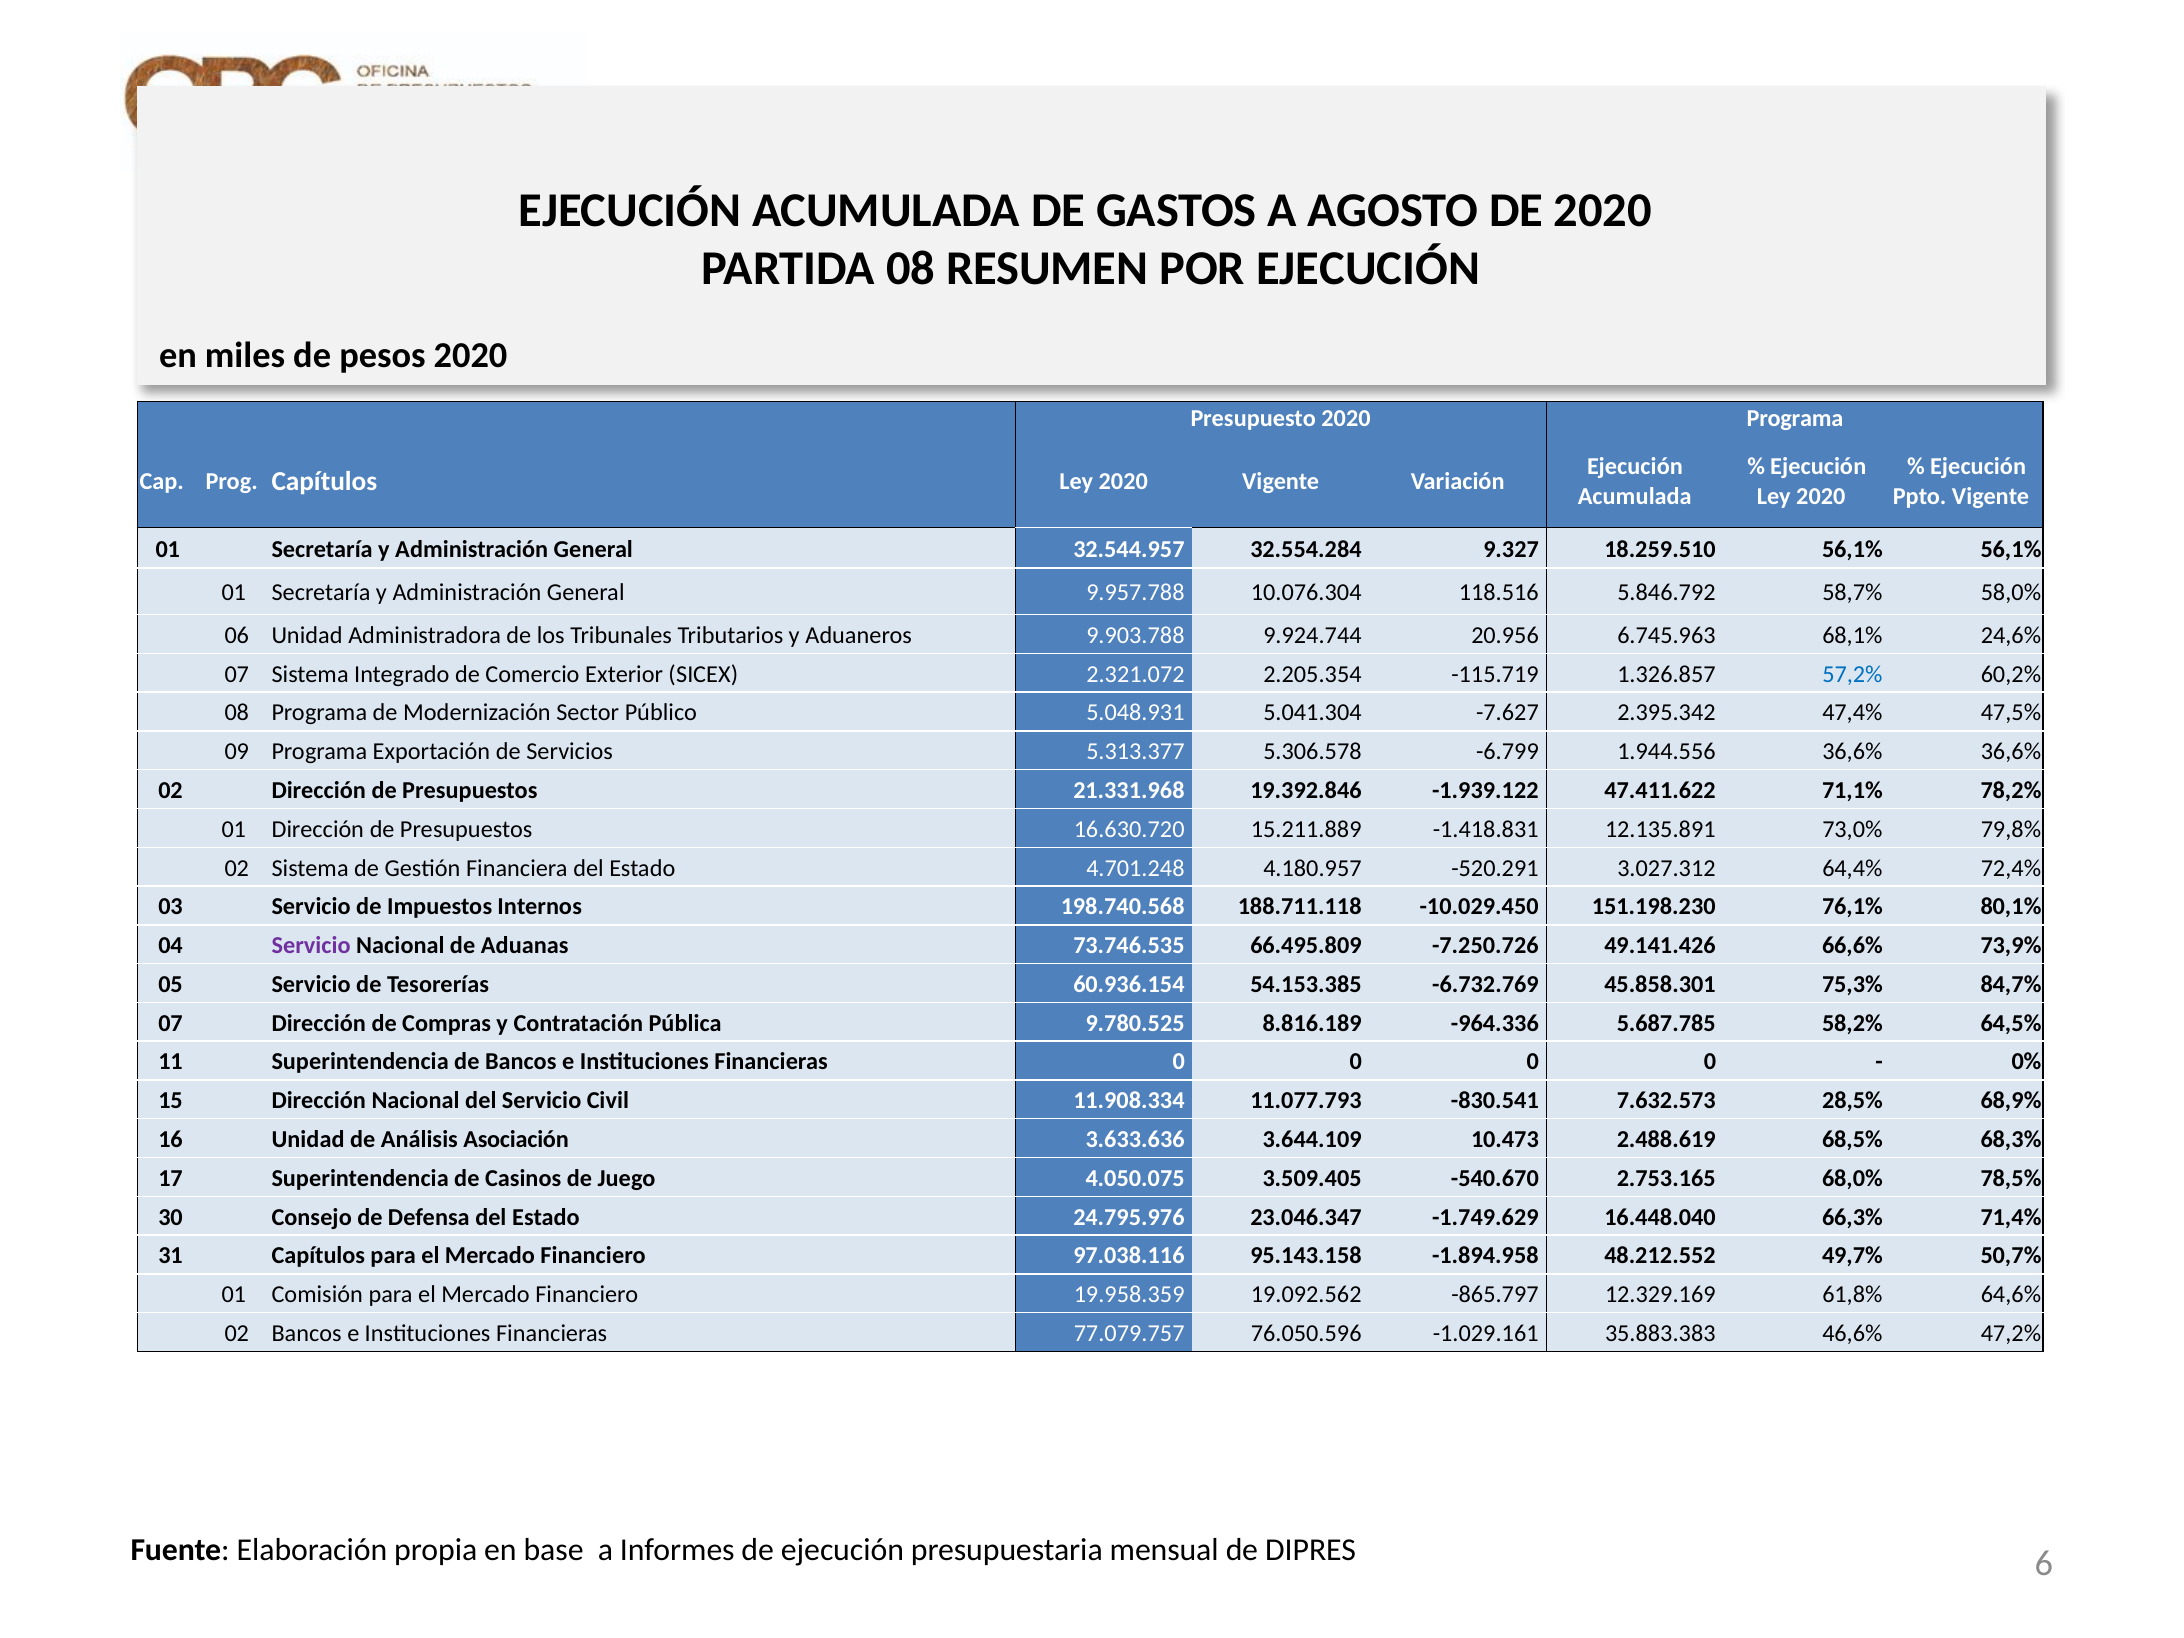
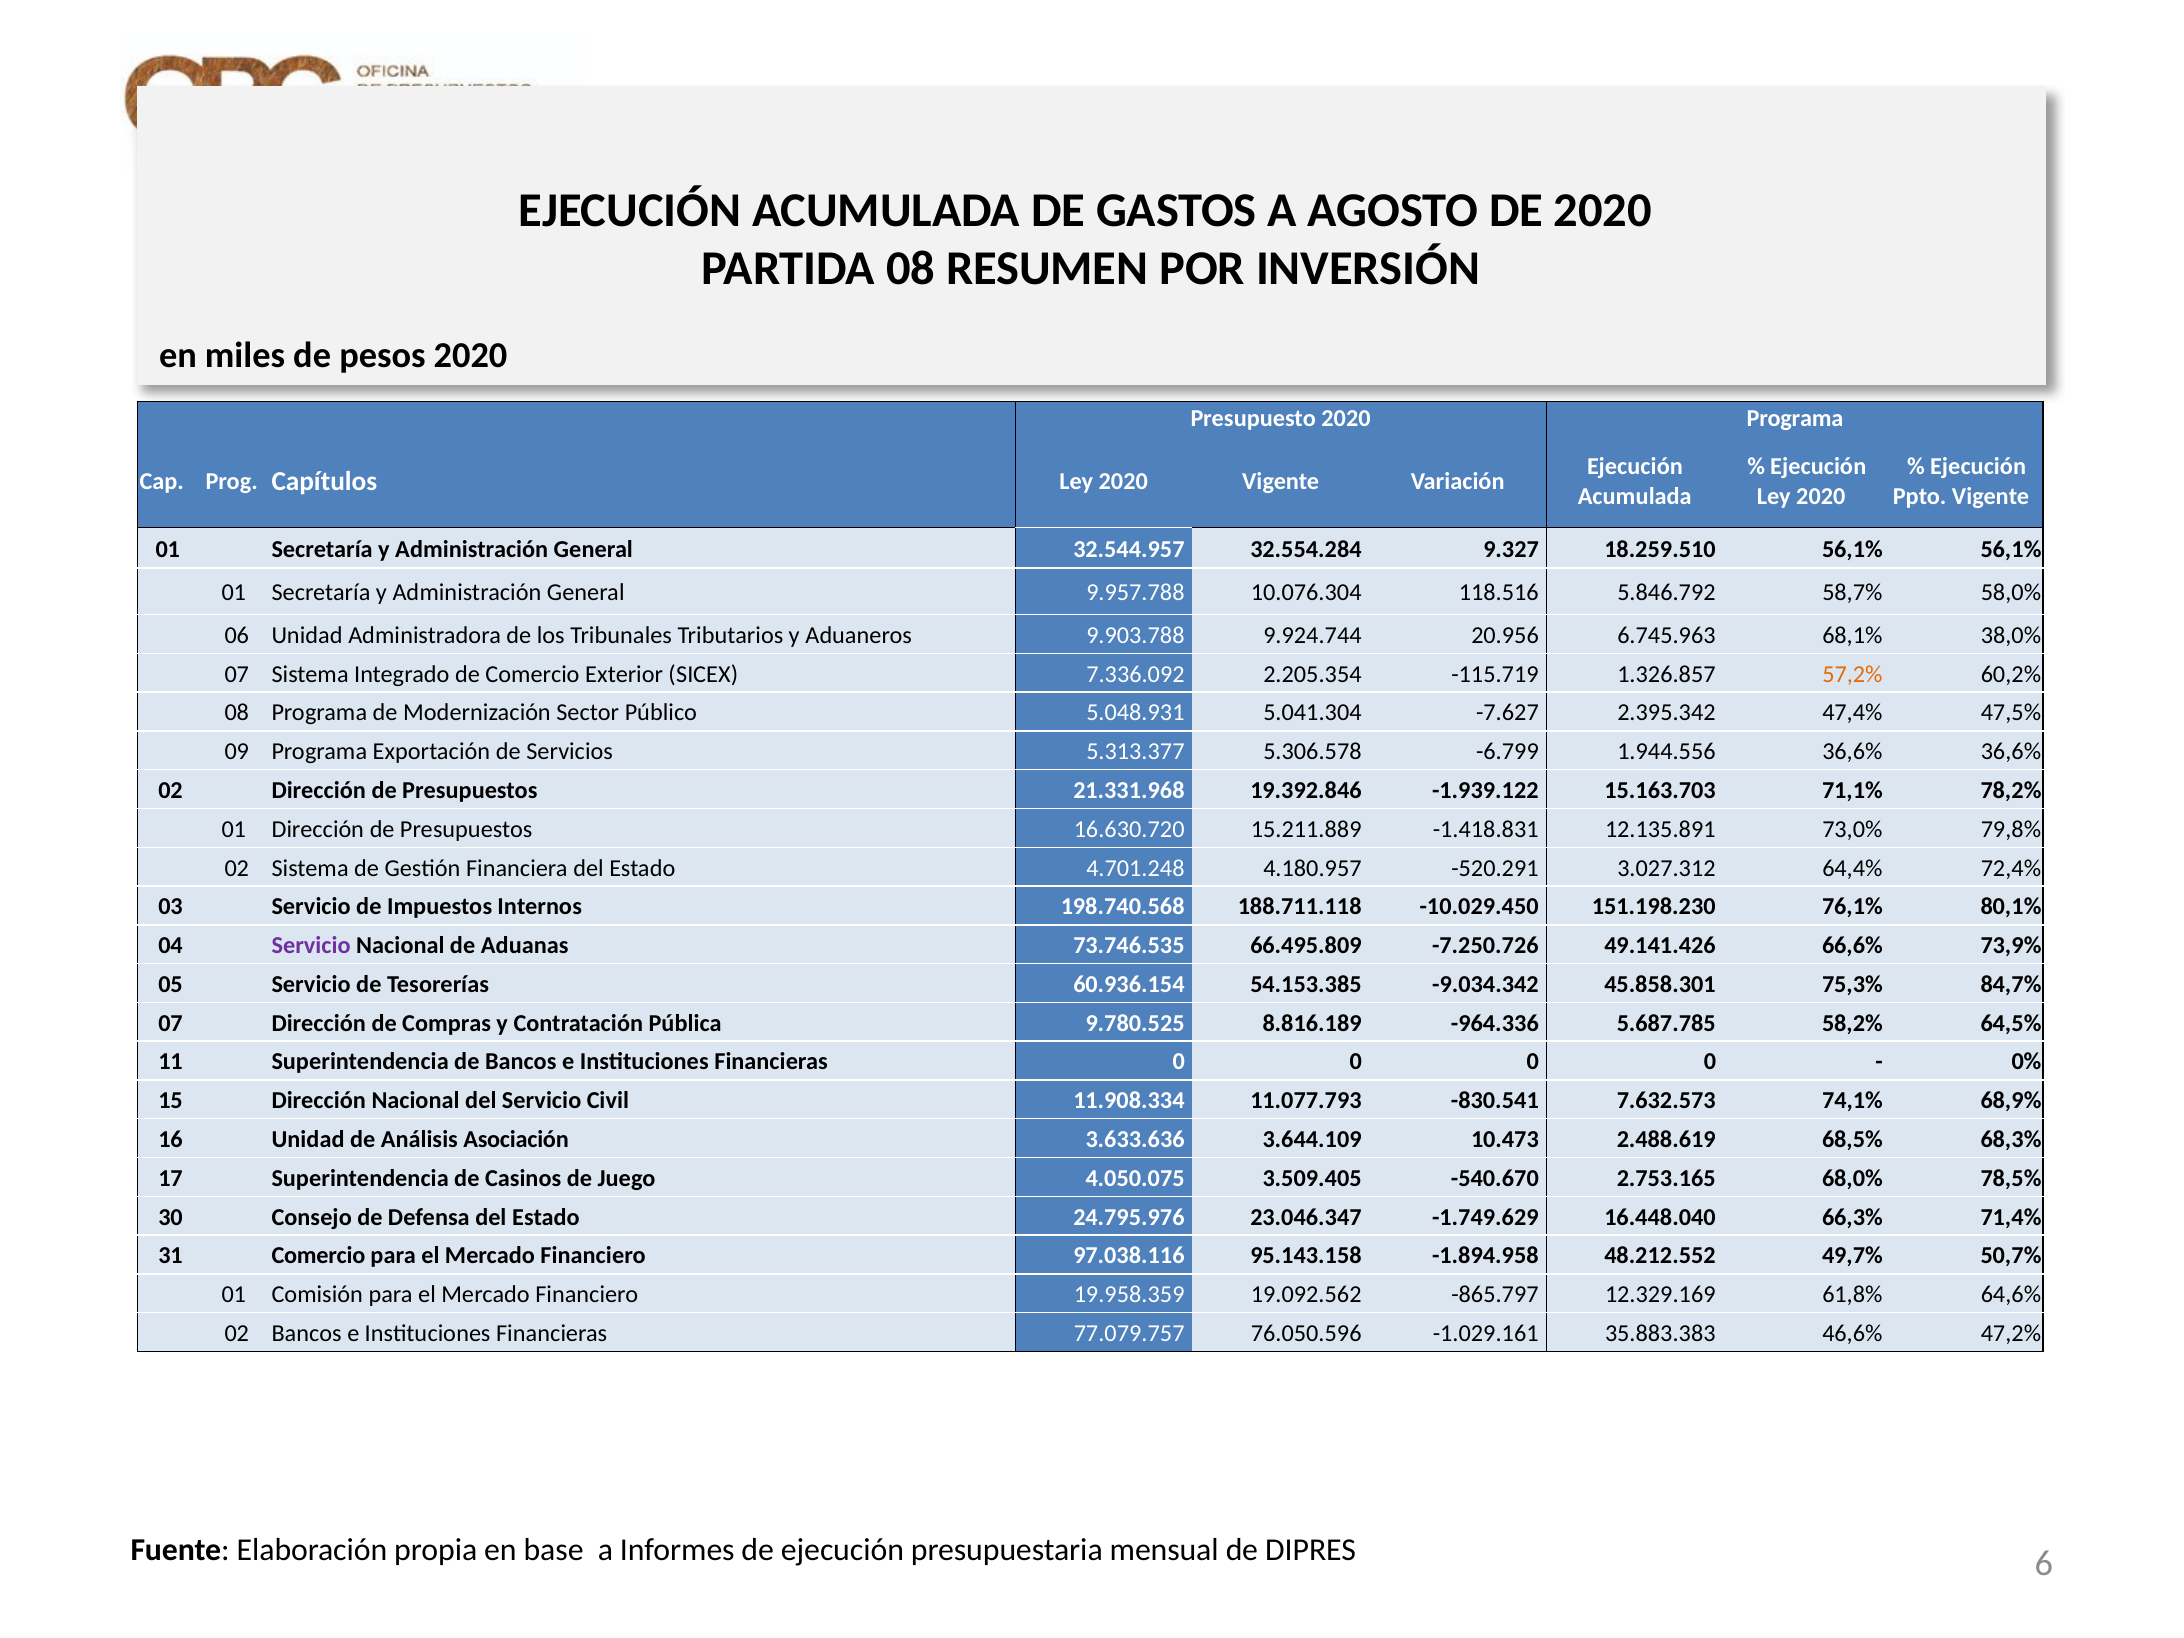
POR EJECUCIÓN: EJECUCIÓN -> INVERSIÓN
24,6%: 24,6% -> 38,0%
2.321.072: 2.321.072 -> 7.336.092
57,2% colour: blue -> orange
47.411.622: 47.411.622 -> 15.163.703
-6.732.769: -6.732.769 -> -9.034.342
28,5%: 28,5% -> 74,1%
31 Capítulos: Capítulos -> Comercio
